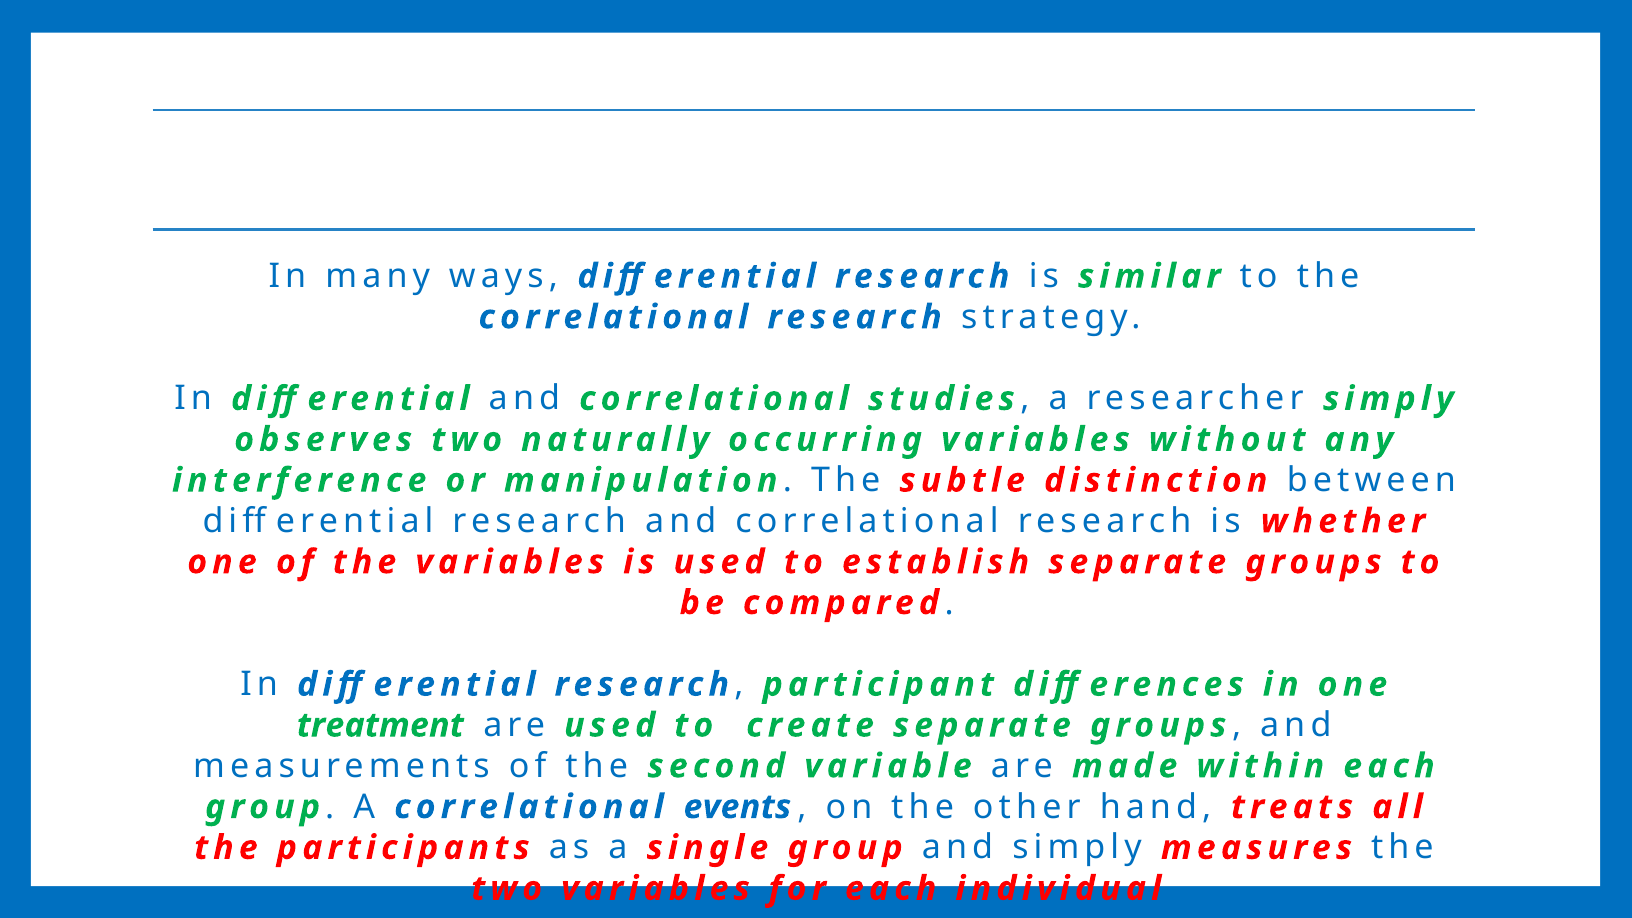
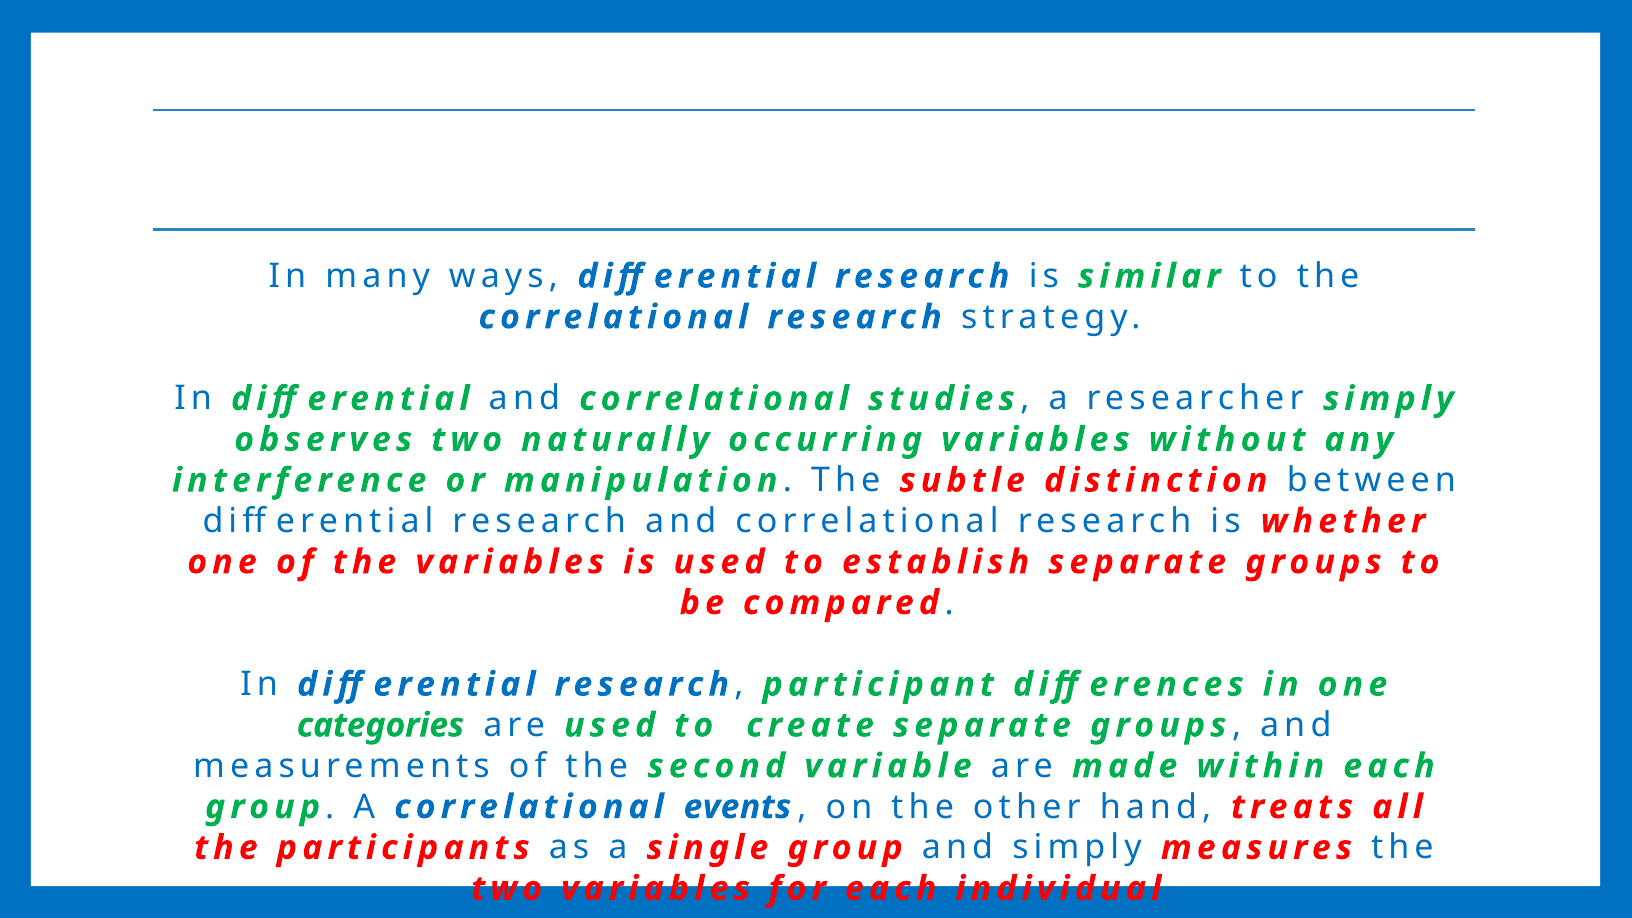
treatment: treatment -> categories
